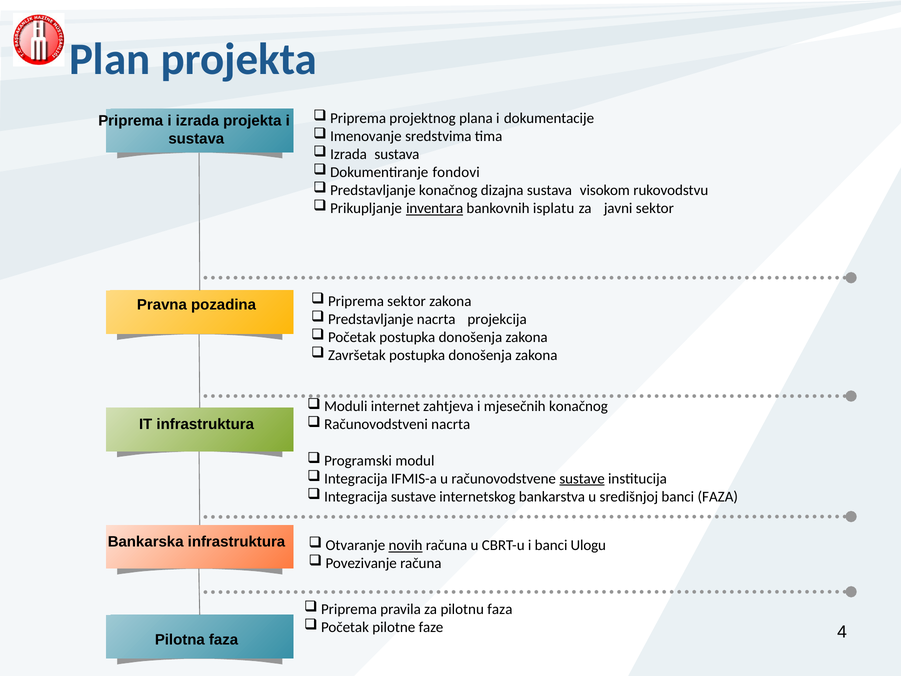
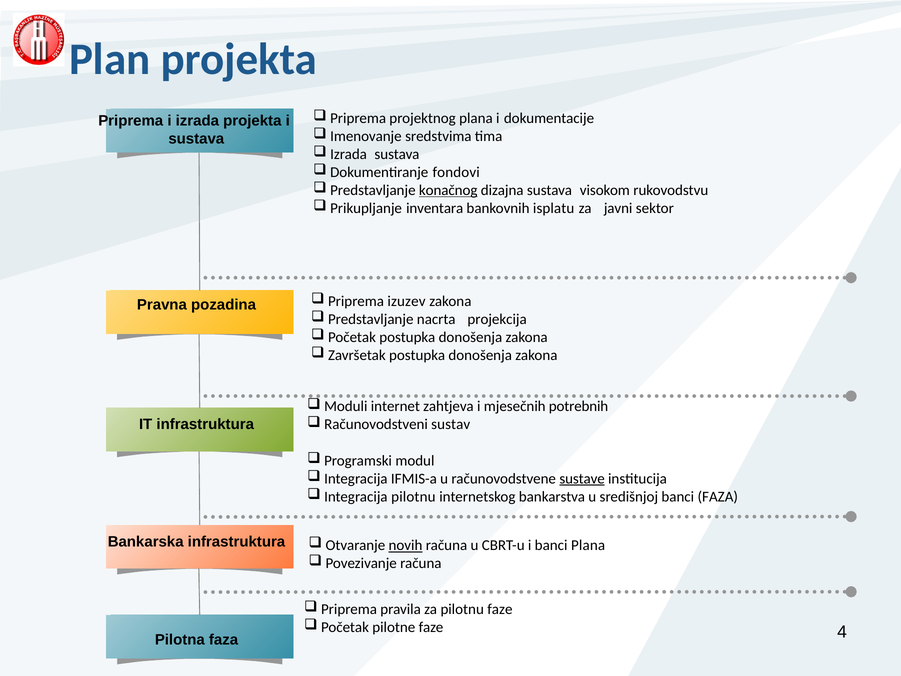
konačnog at (448, 190) underline: none -> present
inventara underline: present -> none
sektor at (407, 301): sektor -> izuzev
mjesečnih konačnog: konačnog -> potrebnih
nacrta at (451, 424): nacrta -> sustav
sustave at (414, 496): sustave -> pilotnu
banci Ulogu: Ulogu -> Plana
pilotnu faza: faza -> faze
